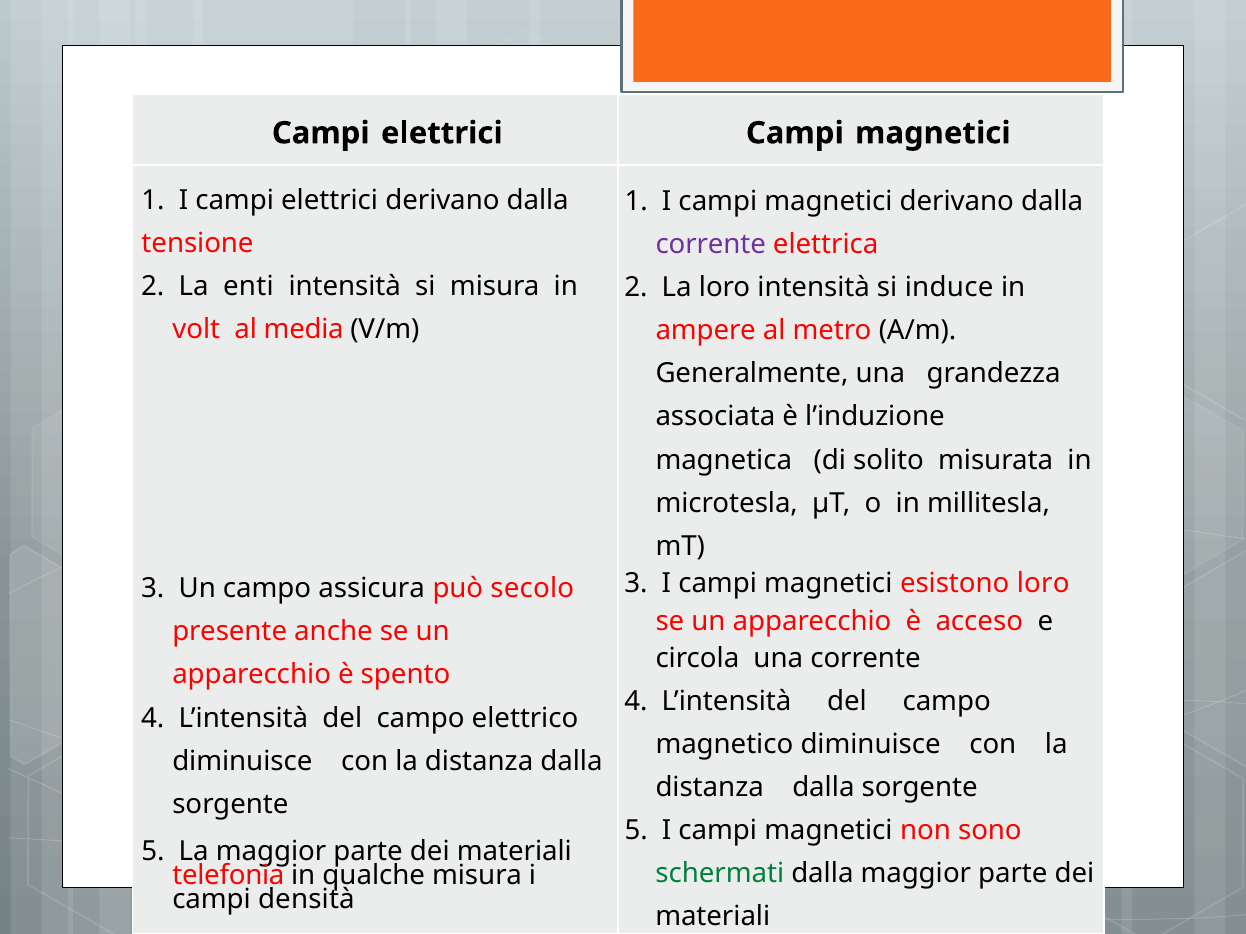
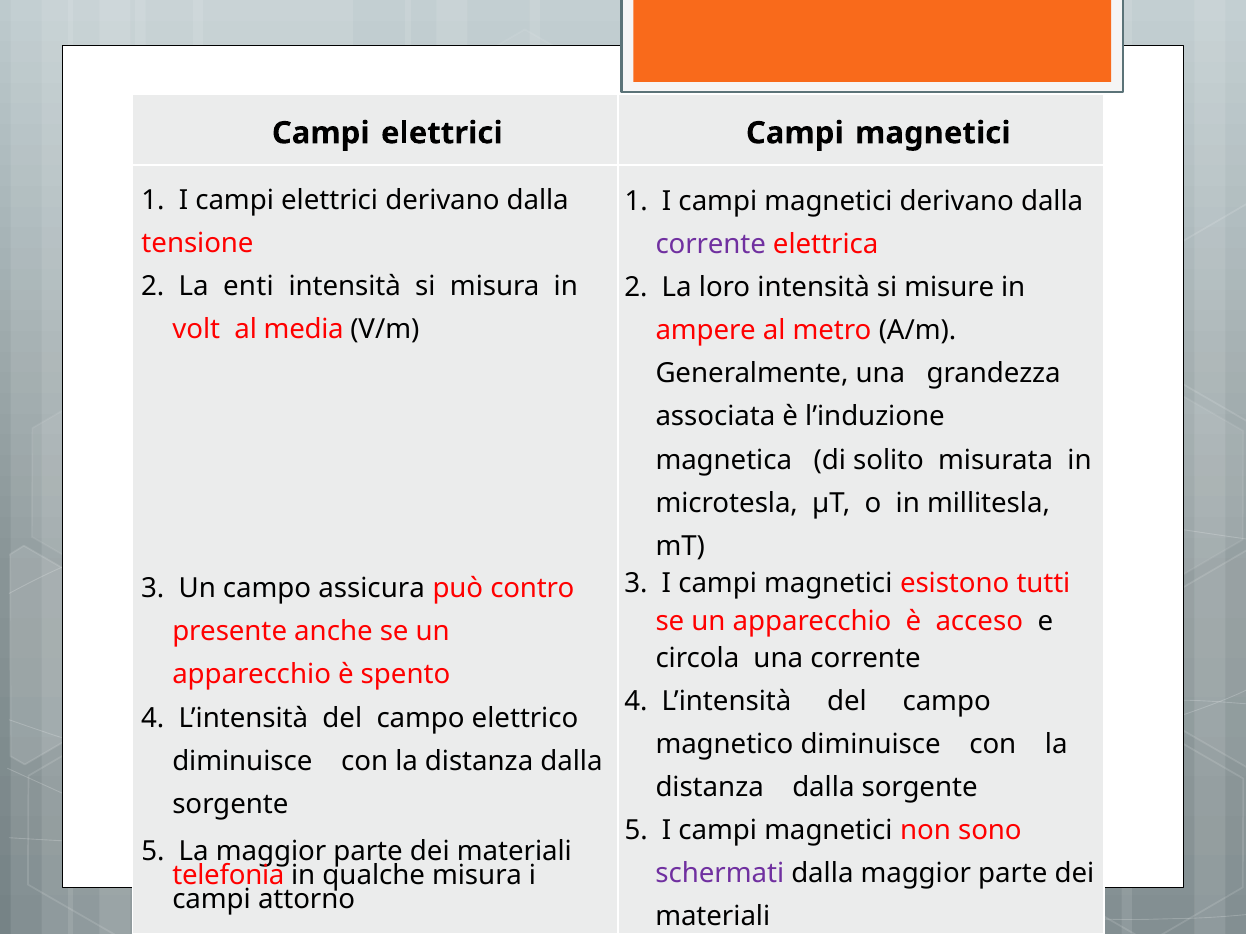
induce: induce -> misure
esistono loro: loro -> tutti
secolo: secolo -> contro
schermati colour: green -> purple
densità: densità -> attorno
